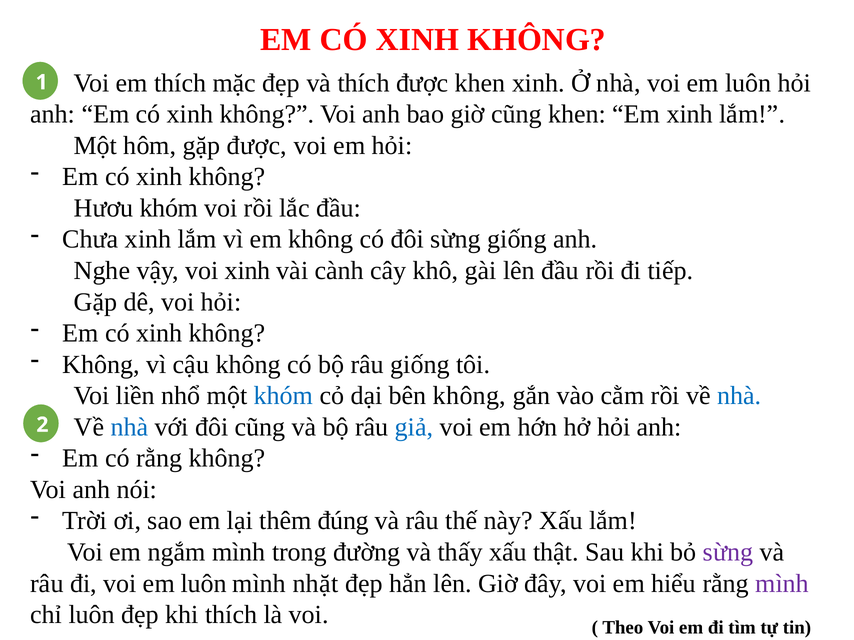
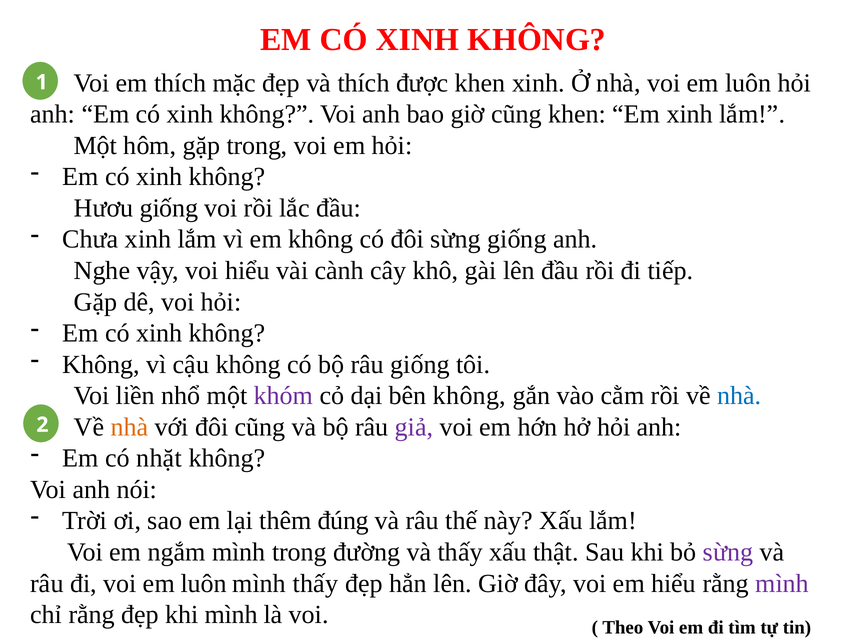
gặp được: được -> trong
Hươu khóm: khóm -> giống
voi xinh: xinh -> hiểu
khóm at (283, 396) colour: blue -> purple
nhà at (129, 427) colour: blue -> orange
giả colour: blue -> purple
có rằng: rằng -> nhặt
mình nhặt: nhặt -> thấy
chỉ luôn: luôn -> rằng
khi thích: thích -> mình
